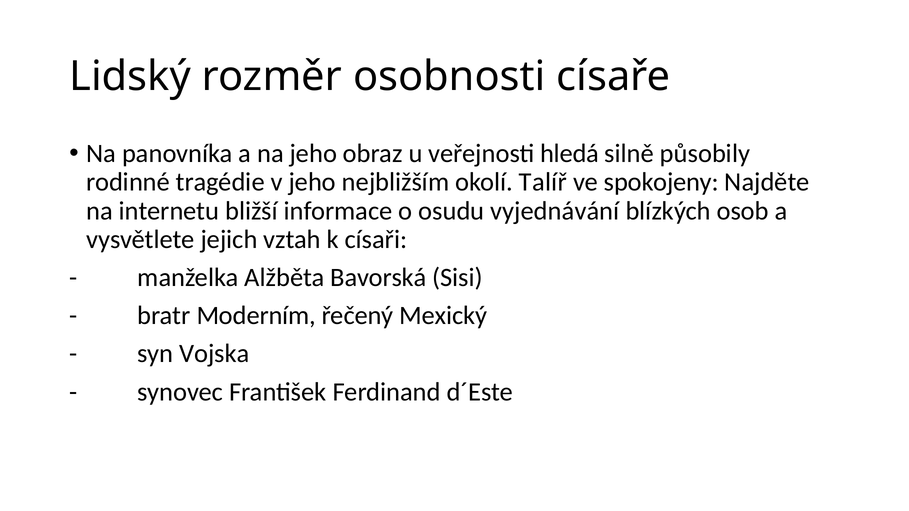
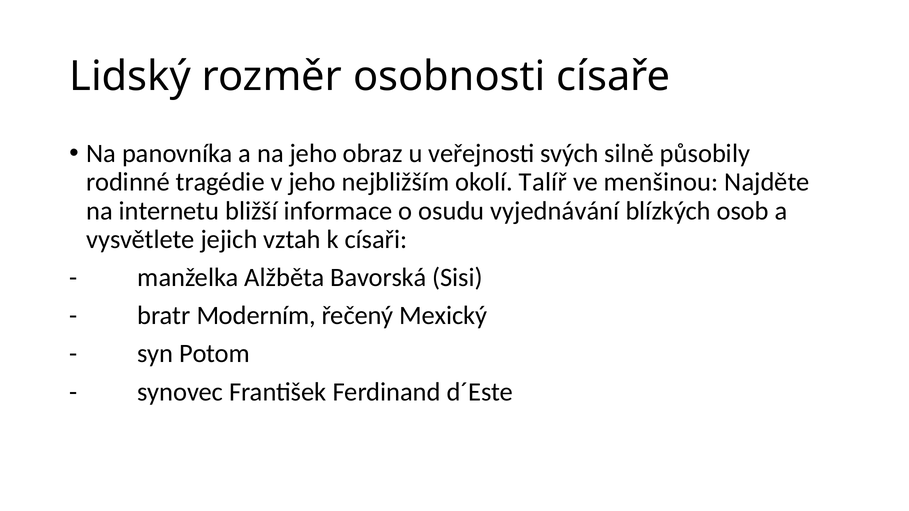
hledá: hledá -> svých
spokojeny: spokojeny -> menšinou
Vojska: Vojska -> Potom
